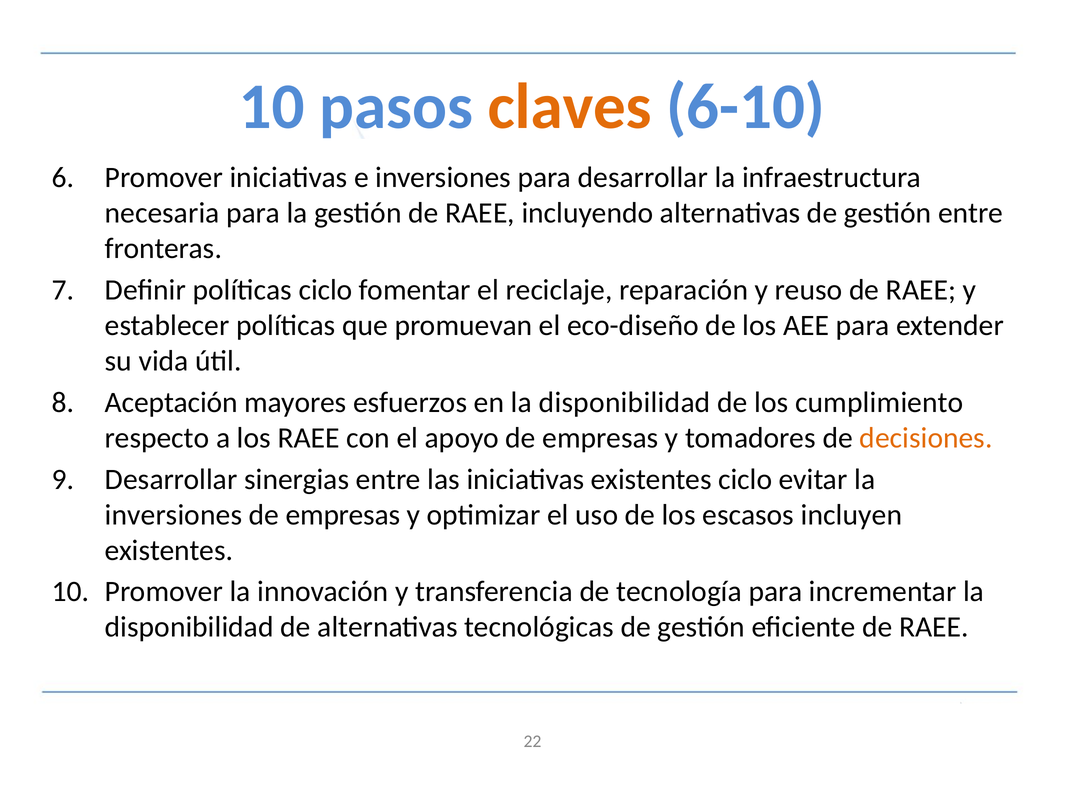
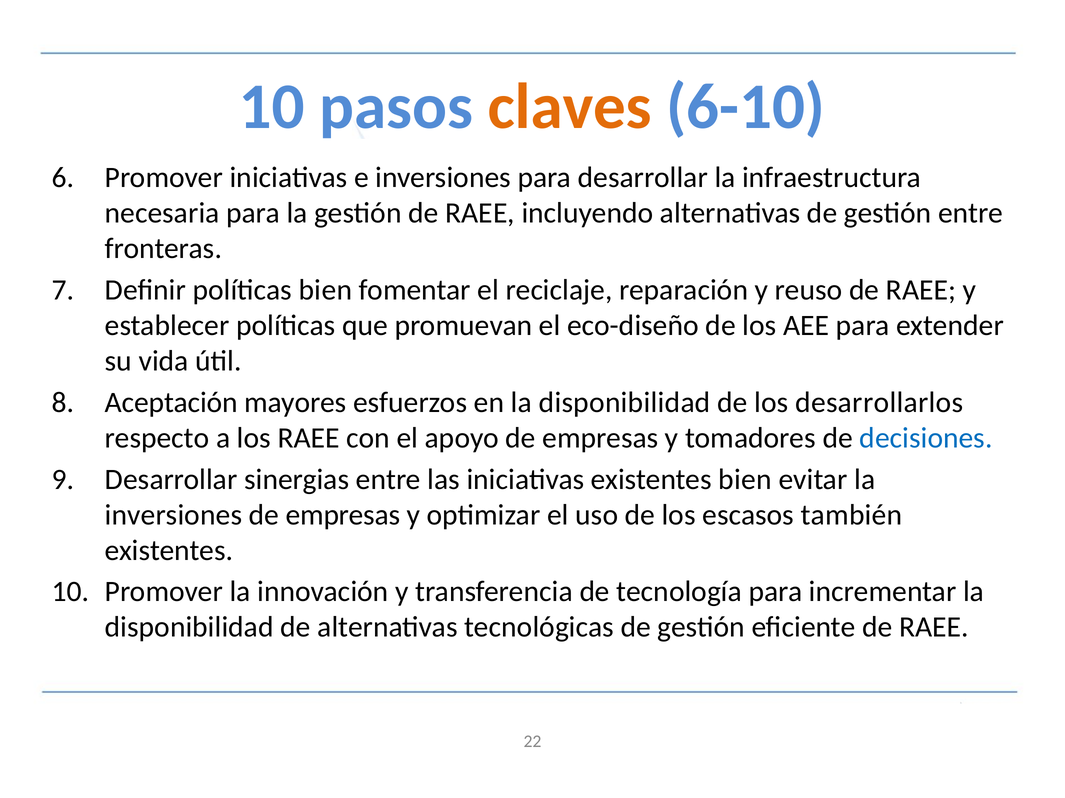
políticas ciclo: ciclo -> bien
cumplimiento: cumplimiento -> desarrollarlos
decisiones colour: orange -> blue
existentes ciclo: ciclo -> bien
incluyen: incluyen -> también
